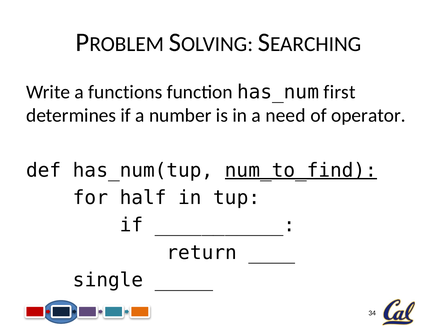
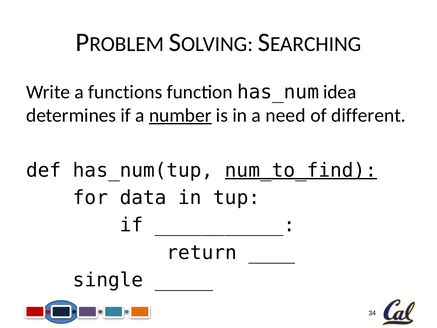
first: first -> idea
number underline: none -> present
operator: operator -> different
half: half -> data
